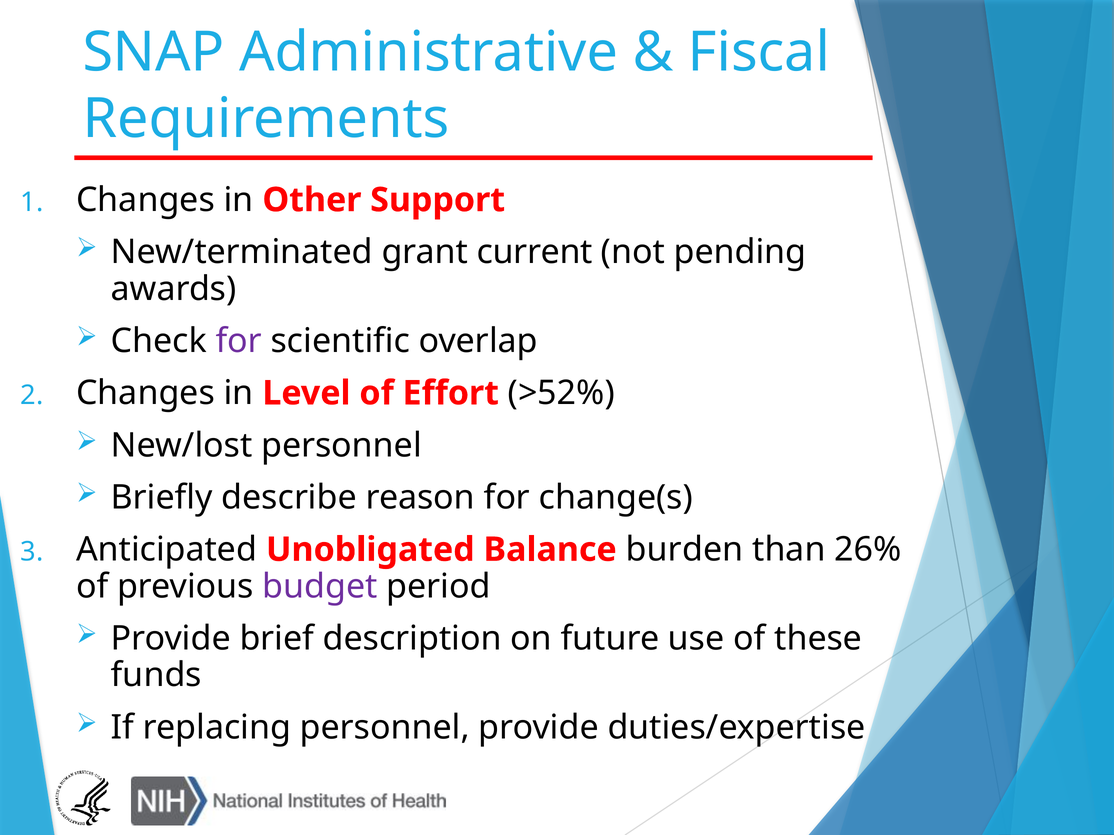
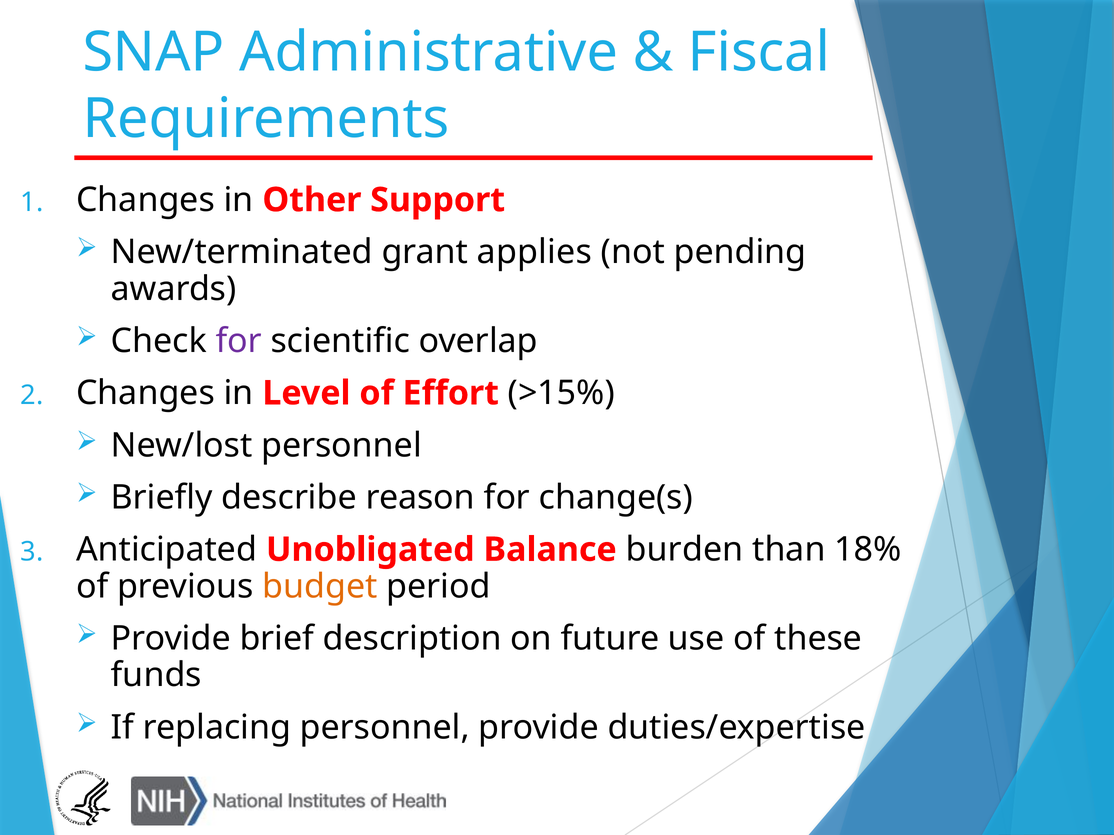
current: current -> applies
>52%: >52% -> >15%
26%: 26% -> 18%
budget colour: purple -> orange
